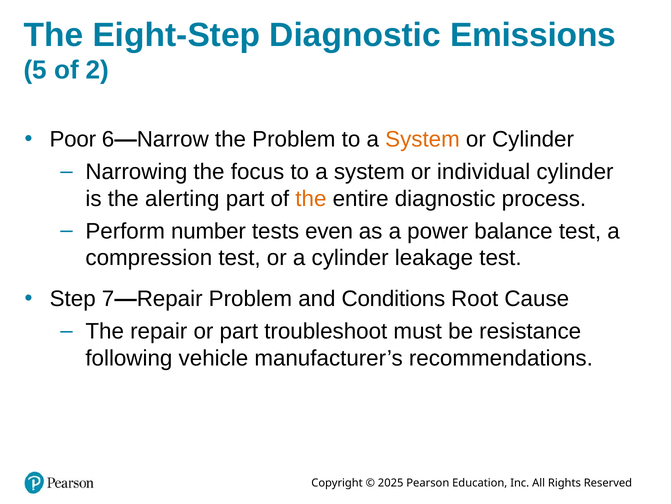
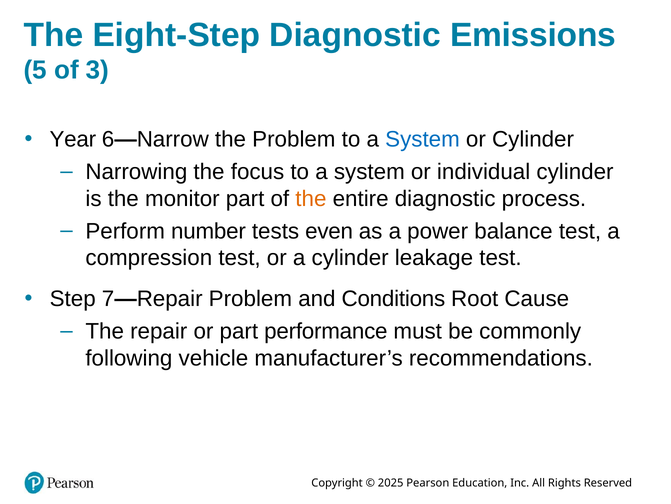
2: 2 -> 3
Poor: Poor -> Year
System at (423, 139) colour: orange -> blue
alerting: alerting -> monitor
troubleshoot: troubleshoot -> performance
resistance: resistance -> commonly
